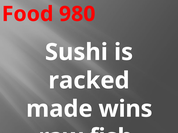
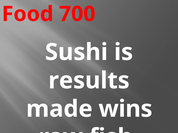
980: 980 -> 700
racked: racked -> results
